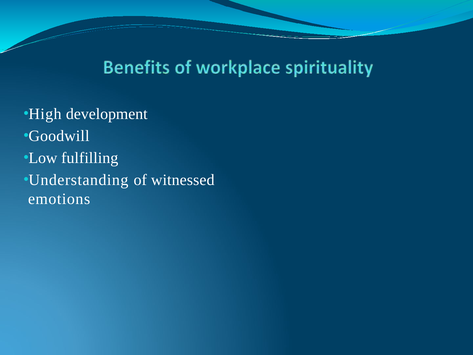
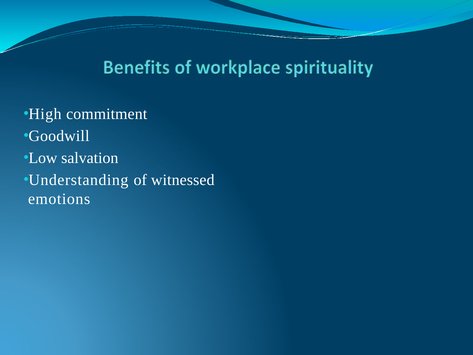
development: development -> commitment
fulfilling: fulfilling -> salvation
